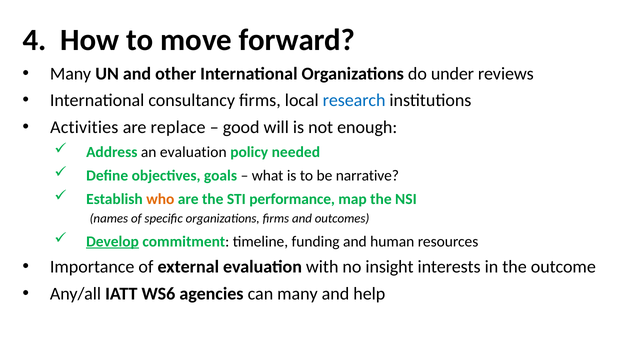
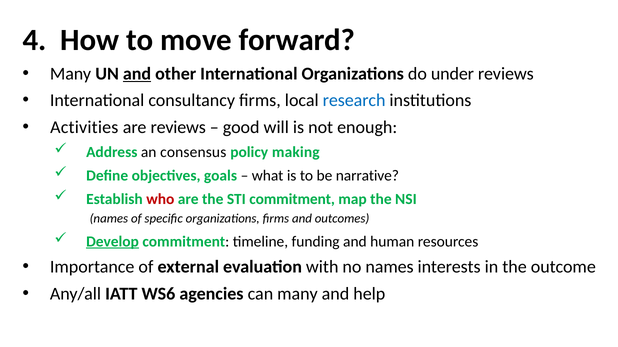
and at (137, 74) underline: none -> present
are replace: replace -> reviews
an evaluation: evaluation -> consensus
needed: needed -> making
who colour: orange -> red
STI performance: performance -> commitment
no insight: insight -> names
